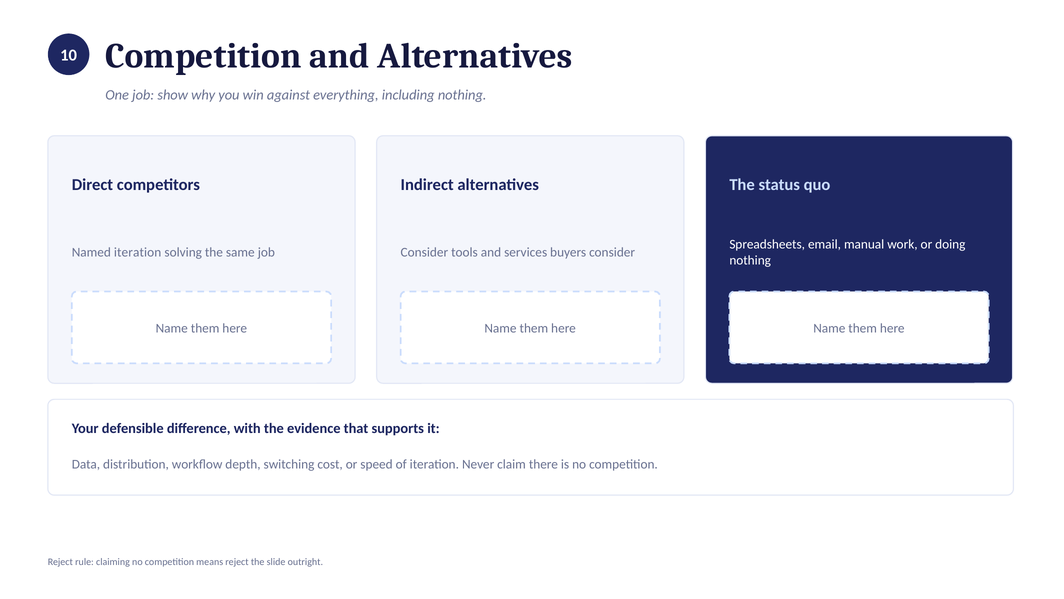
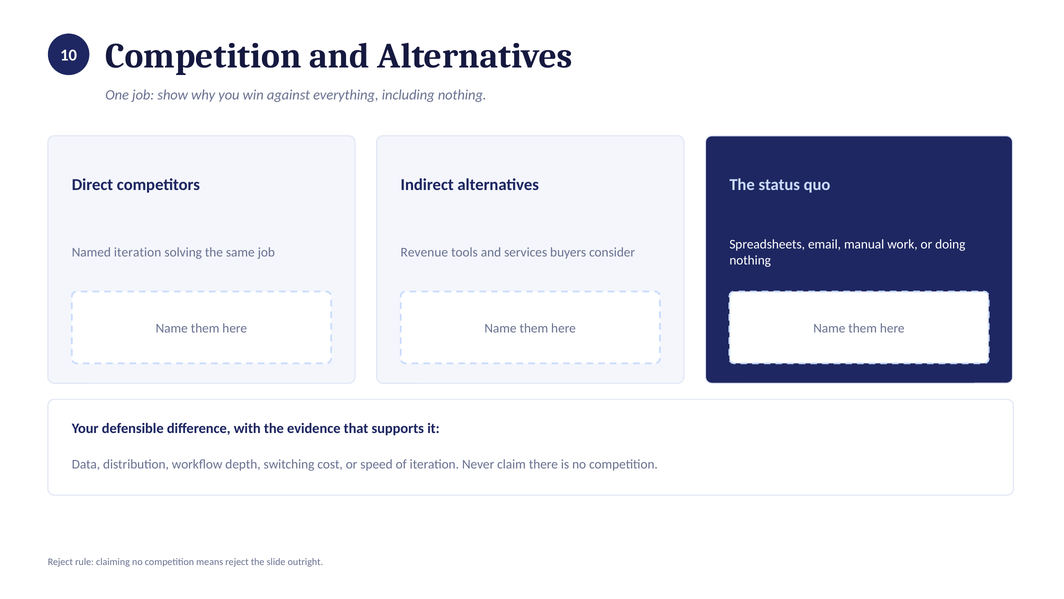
Consider at (424, 252): Consider -> Revenue
